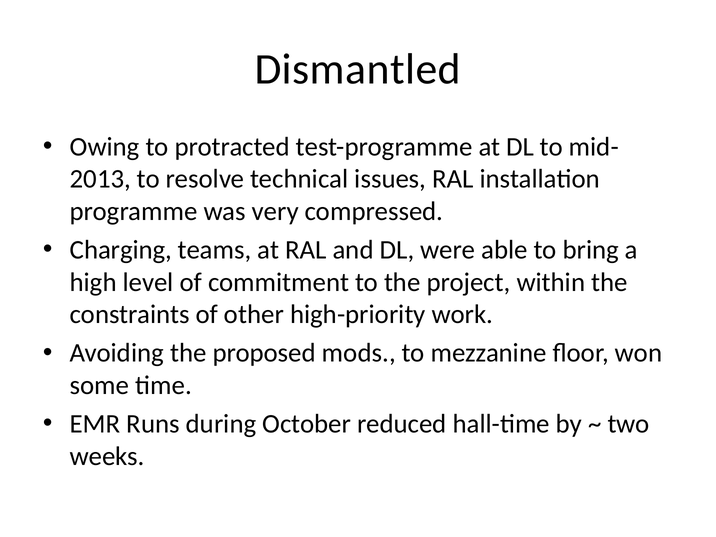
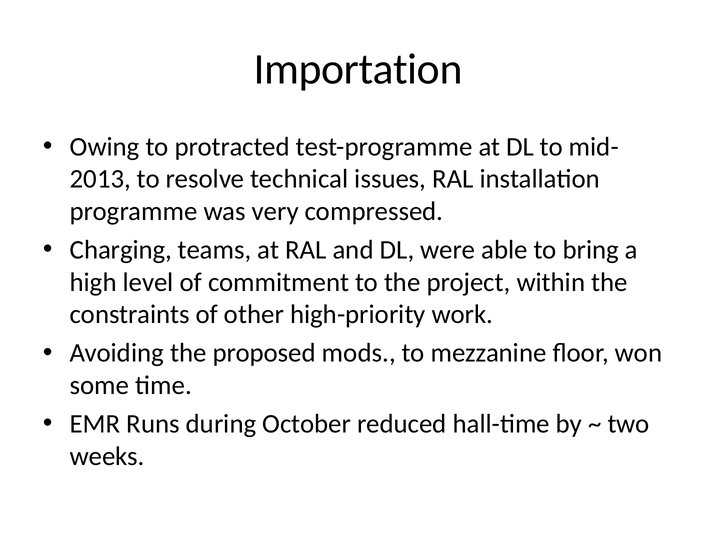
Dismantled: Dismantled -> Importation
